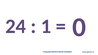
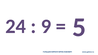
1: 1 -> 9
0: 0 -> 5
